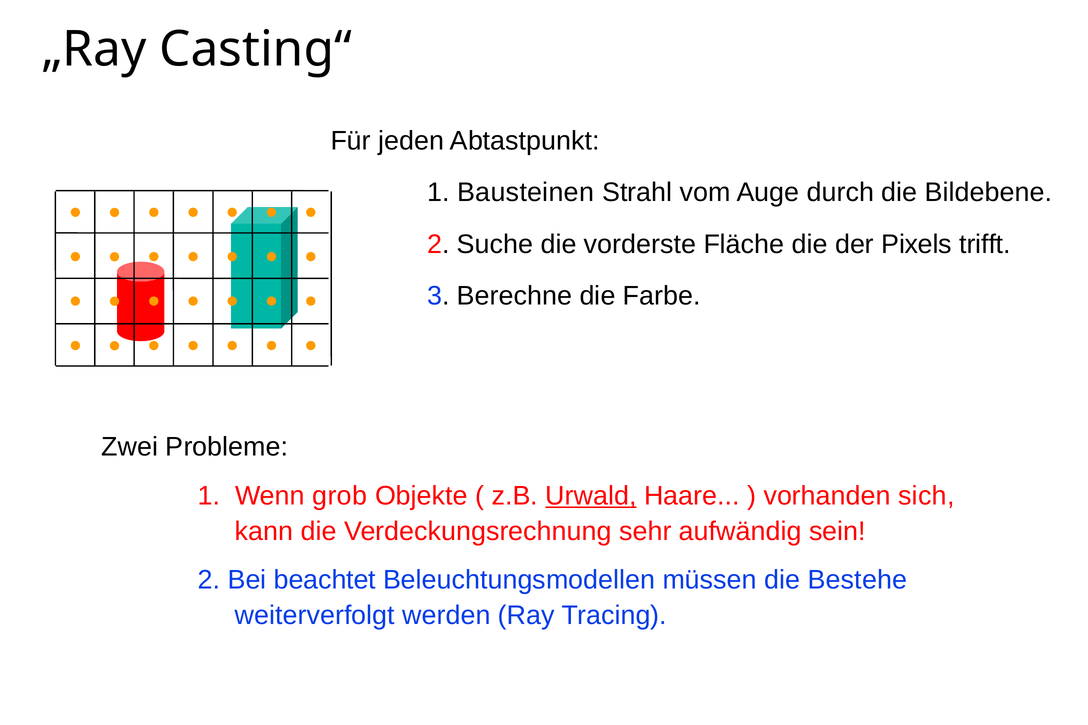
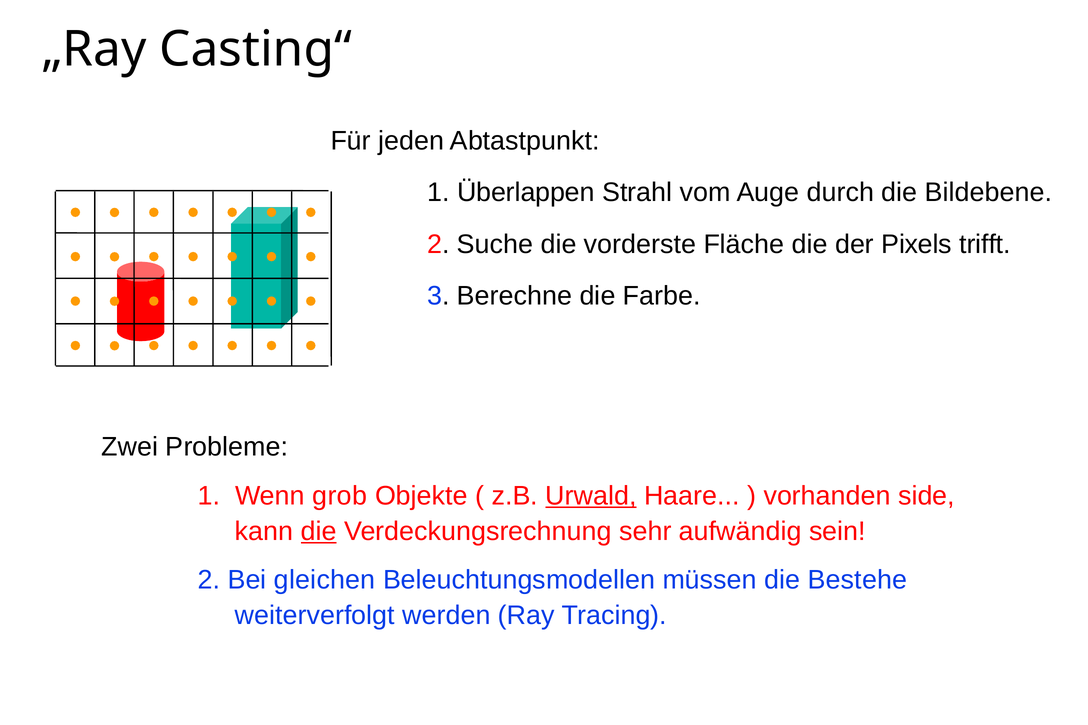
Bausteinen: Bausteinen -> Überlappen
sich: sich -> side
die at (319, 531) underline: none -> present
beachtet: beachtet -> gleichen
